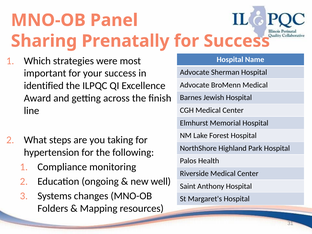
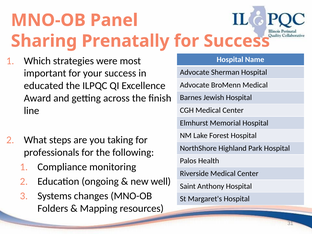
identified: identified -> educated
hypertension: hypertension -> professionals
